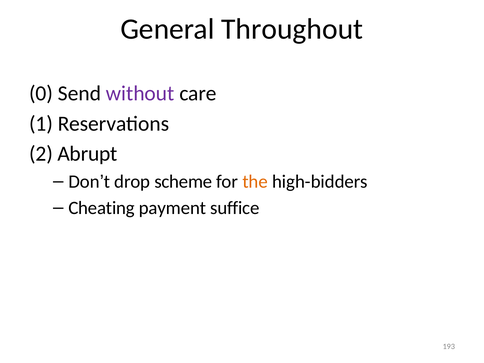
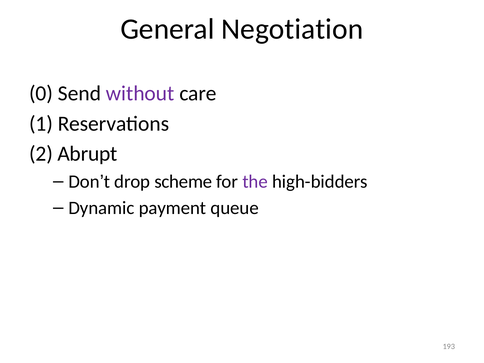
Throughout: Throughout -> Negotiation
the colour: orange -> purple
Cheating: Cheating -> Dynamic
suffice: suffice -> queue
